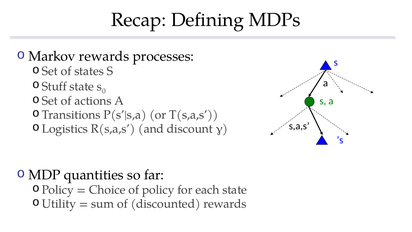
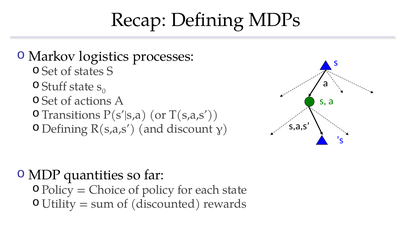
Markov rewards: rewards -> logistics
Logistics at (65, 129): Logistics -> Defining
